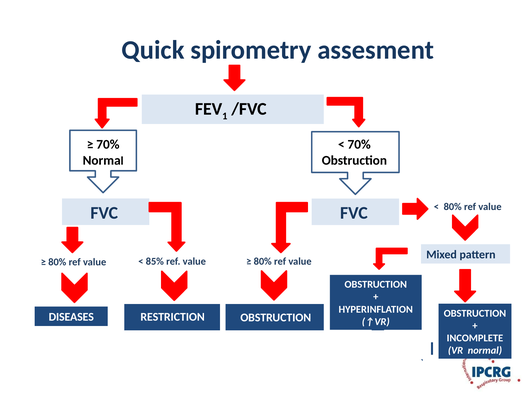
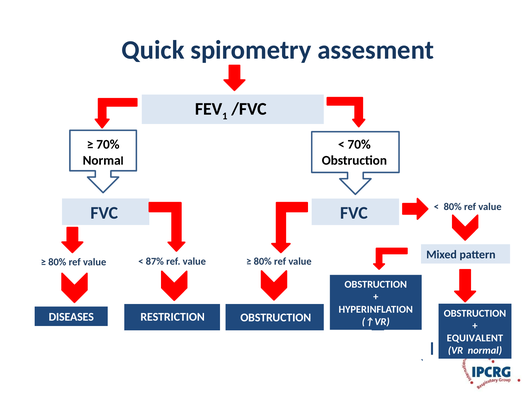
85%: 85% -> 87%
INCOMPLETE: INCOMPLETE -> EQUIVALENT
